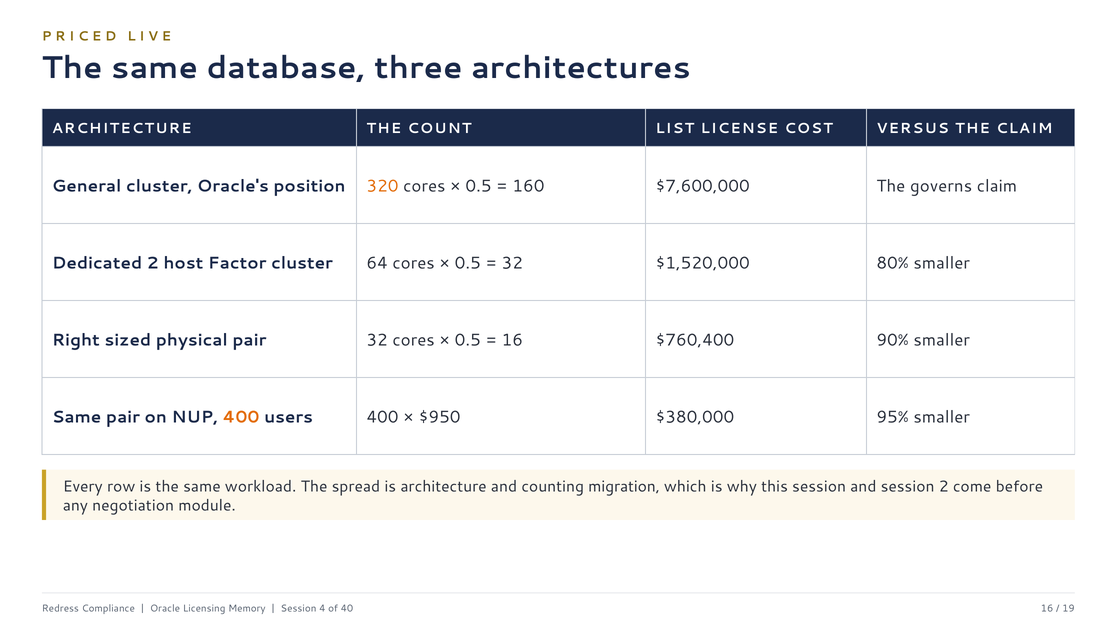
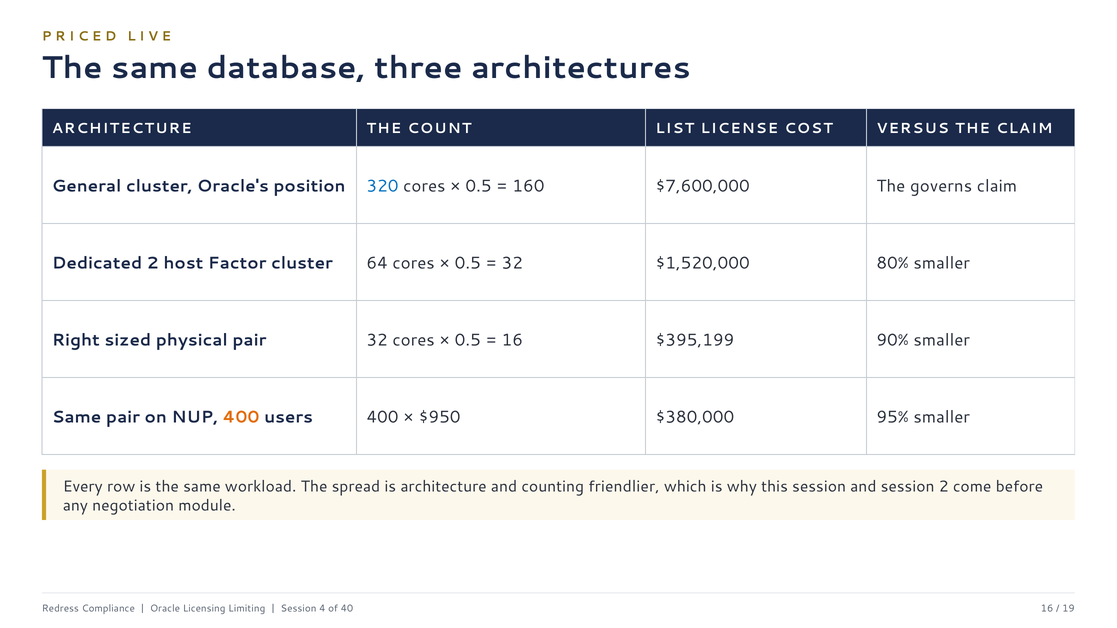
320 colour: orange -> blue
$760,400: $760,400 -> $395,199
migration: migration -> friendlier
Memory: Memory -> Limiting
